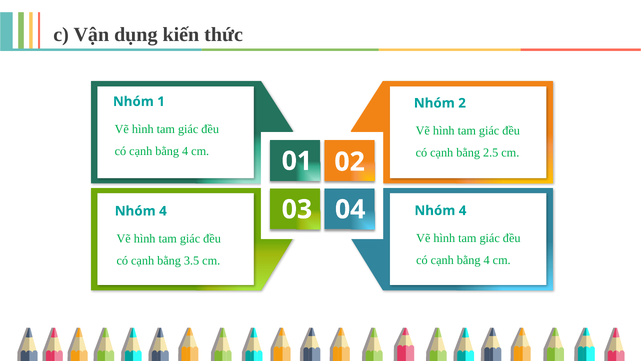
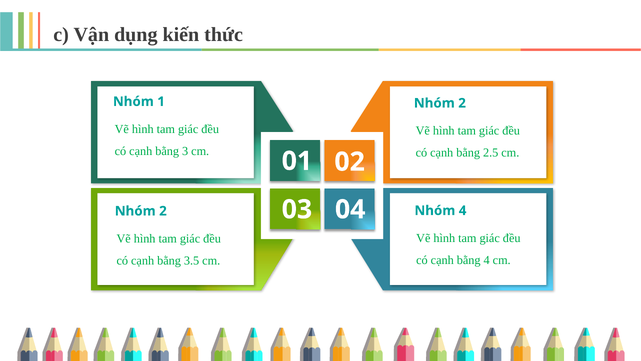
4 at (185, 151): 4 -> 3
4 at (163, 211): 4 -> 2
